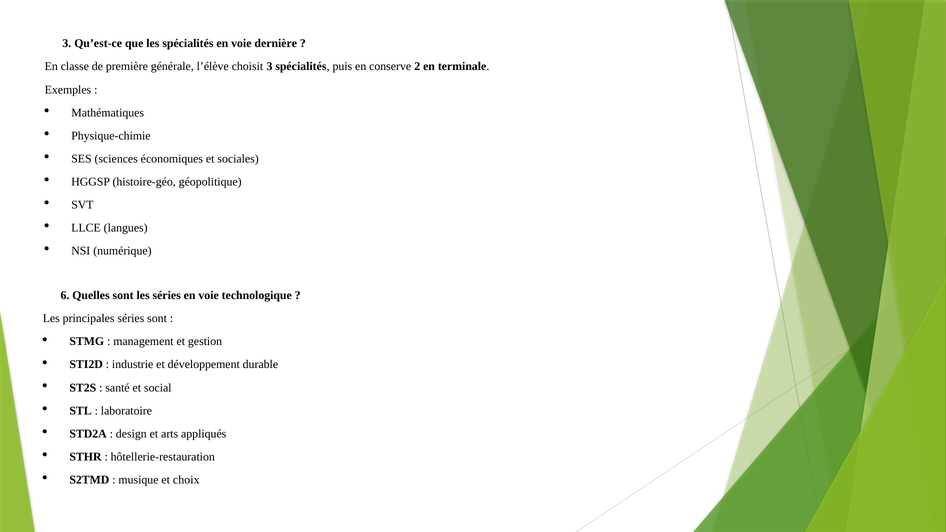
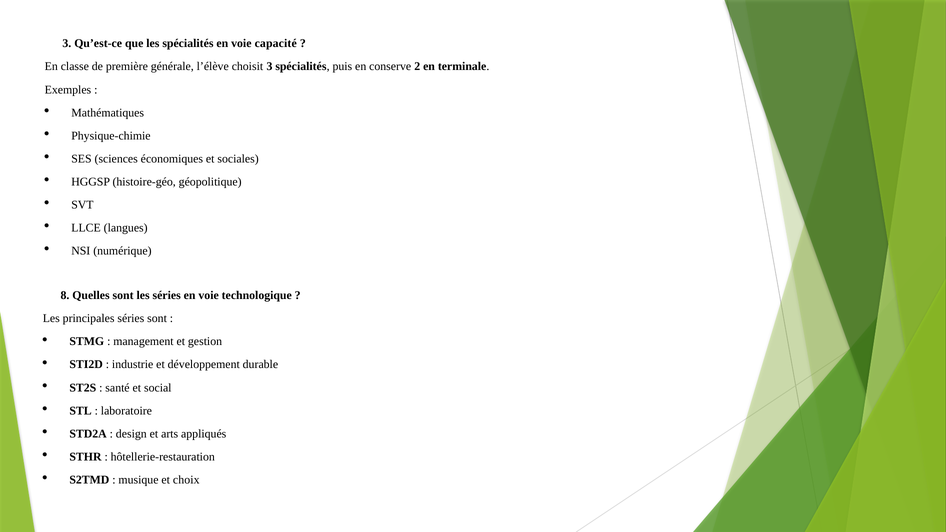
dernière: dernière -> capacité
6: 6 -> 8
